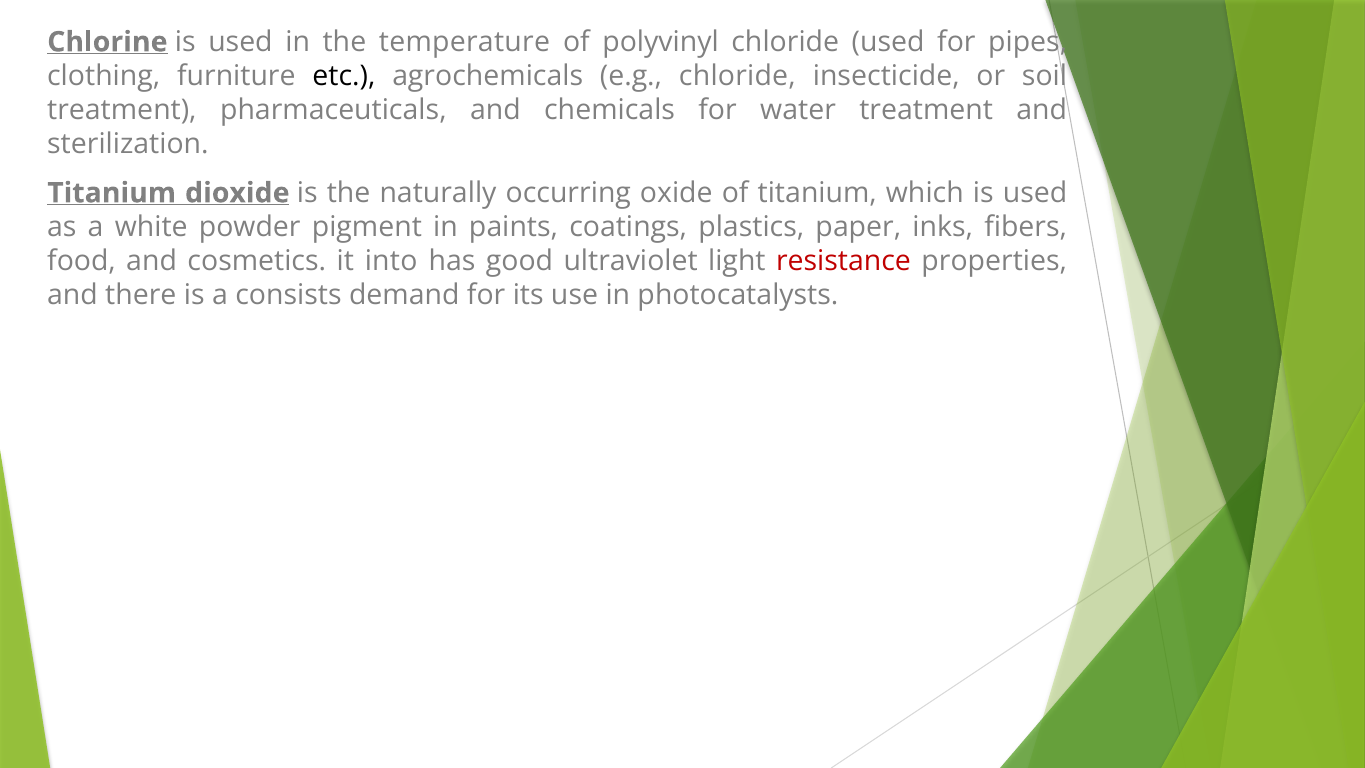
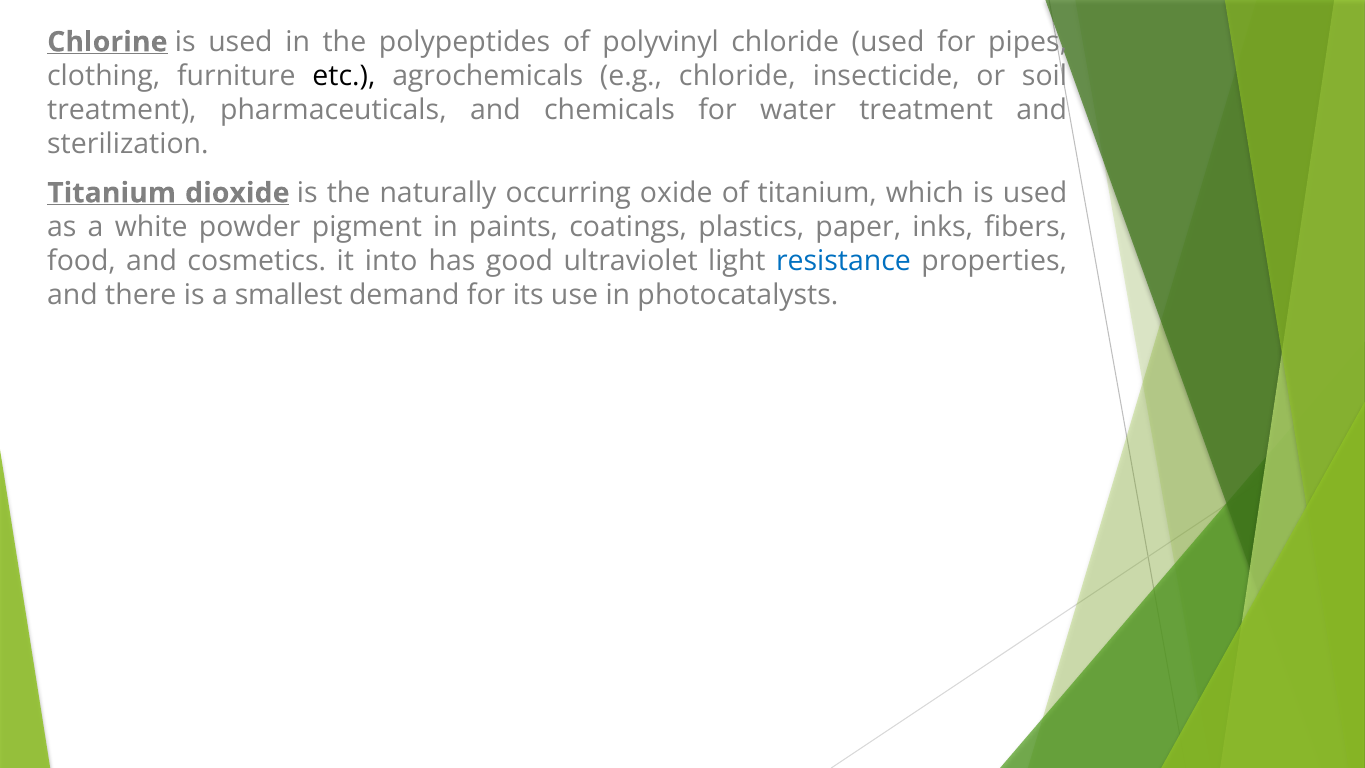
temperature: temperature -> polypeptides
resistance colour: red -> blue
consists: consists -> smallest
